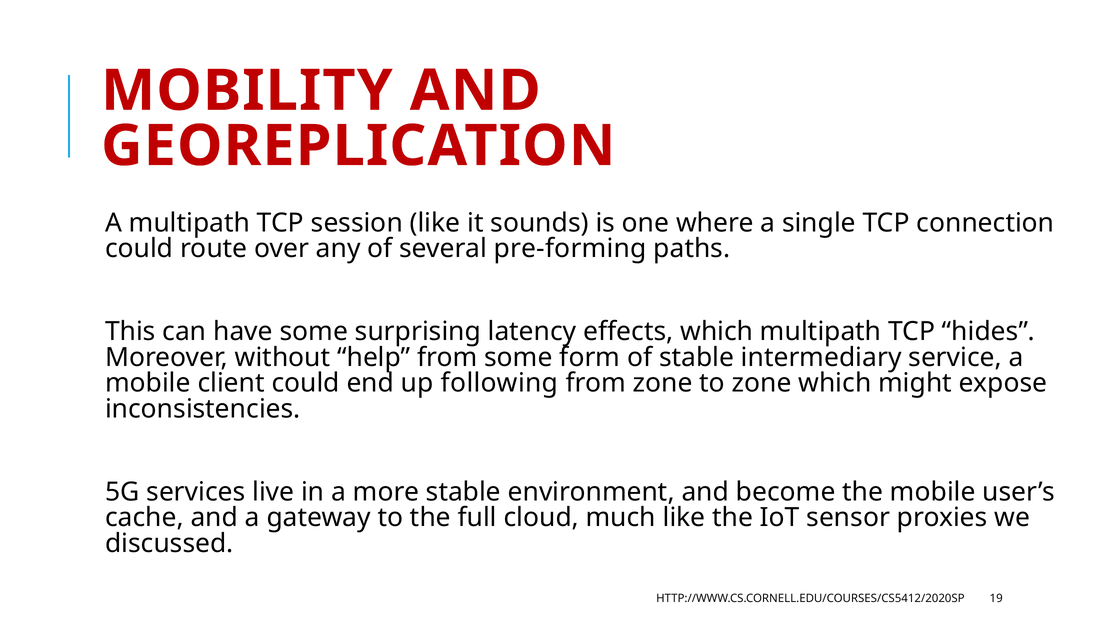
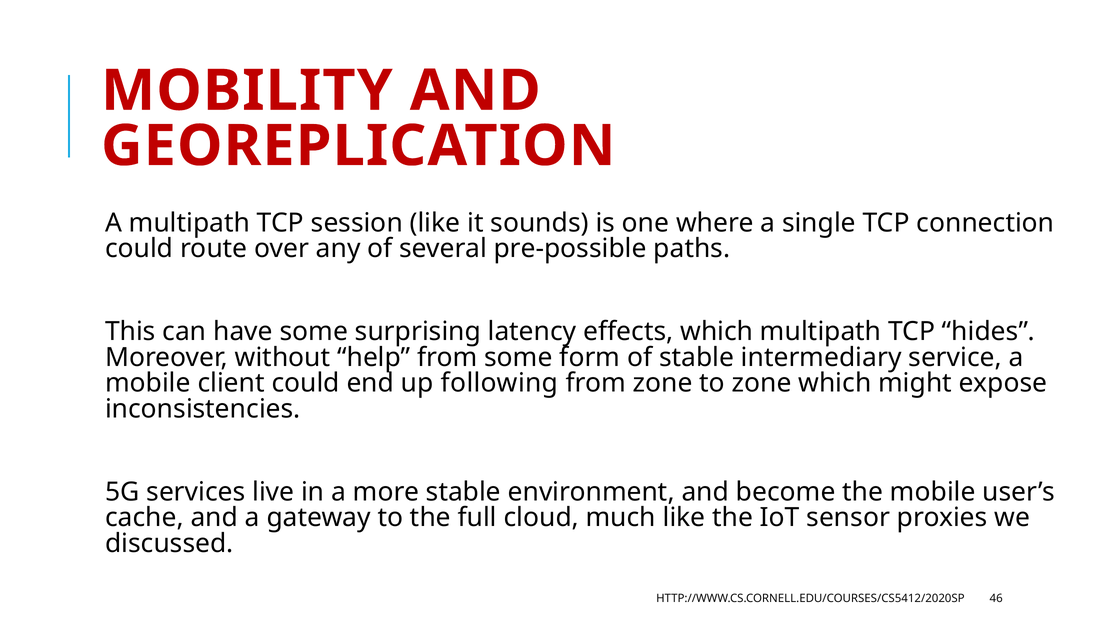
pre-forming: pre-forming -> pre-possible
19: 19 -> 46
